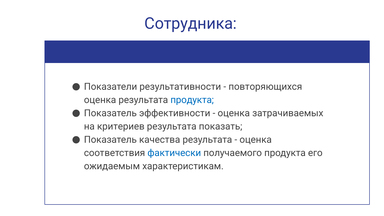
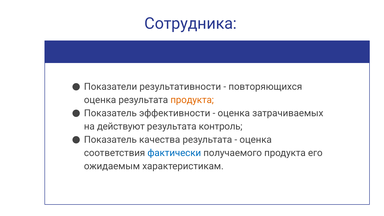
продукта at (192, 100) colour: blue -> orange
критериев: критериев -> действуют
показать: показать -> контроль
